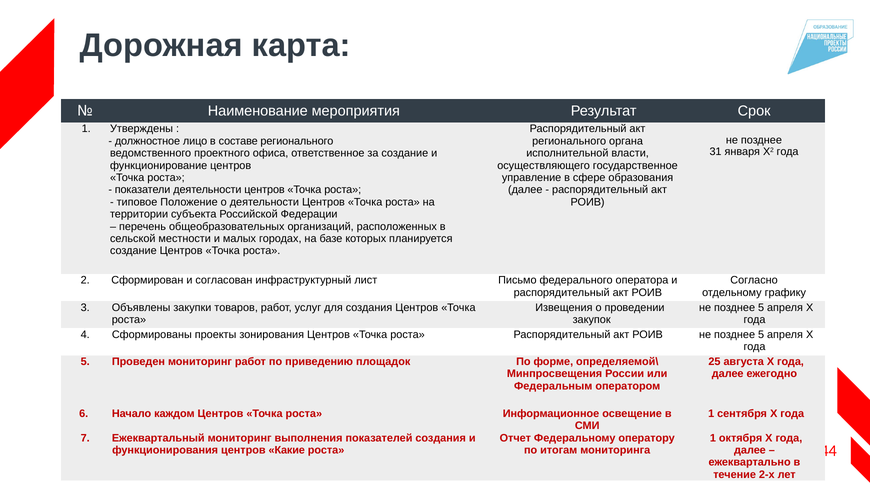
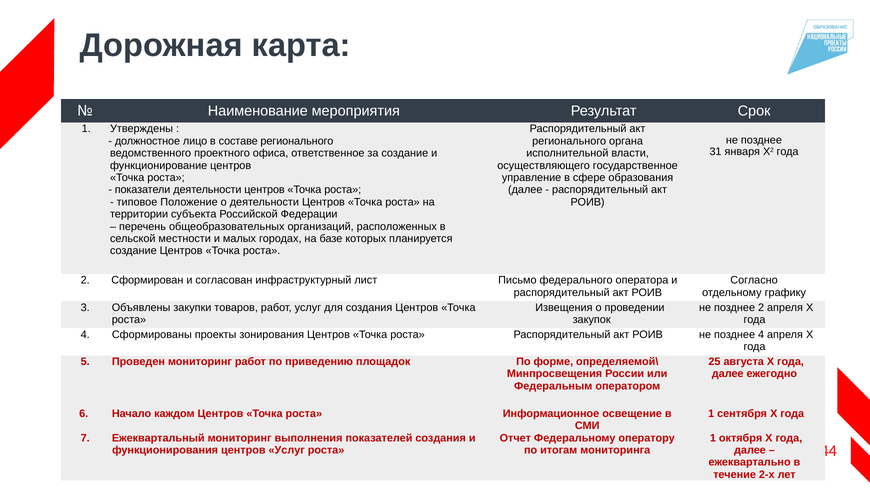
5 at (761, 307): 5 -> 2
РОИВ не позднее 5: 5 -> 4
центров Какие: Какие -> Услуг
